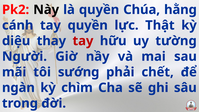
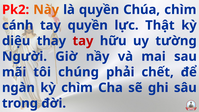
Này colour: black -> orange
Chúa hằng: hằng -> chìm
sướng: sướng -> chúng
